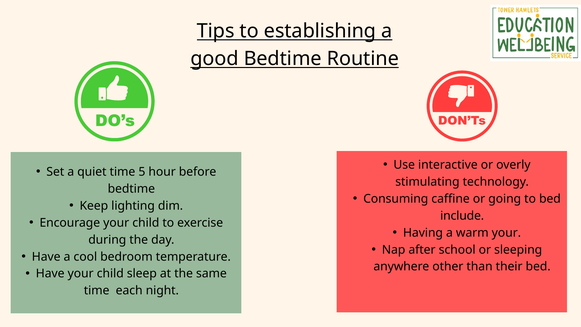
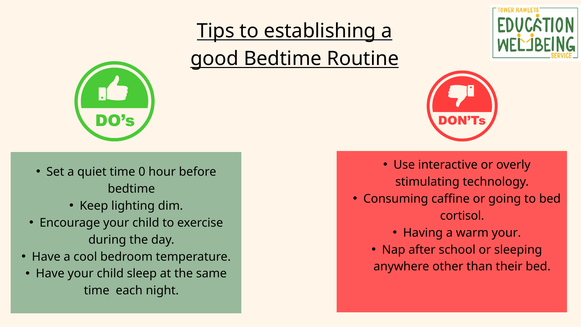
5: 5 -> 0
include: include -> cortisol
